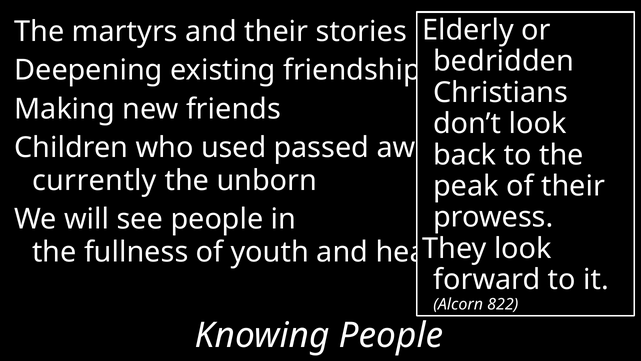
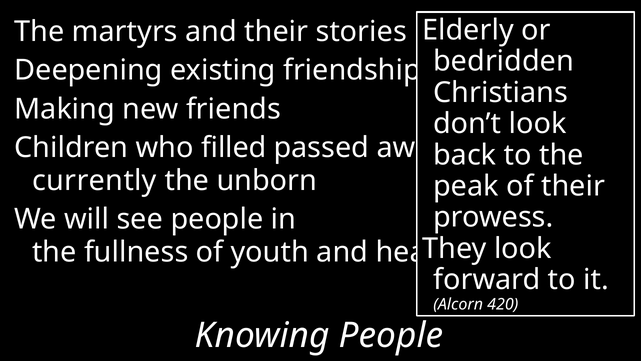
used: used -> filled
822: 822 -> 420
